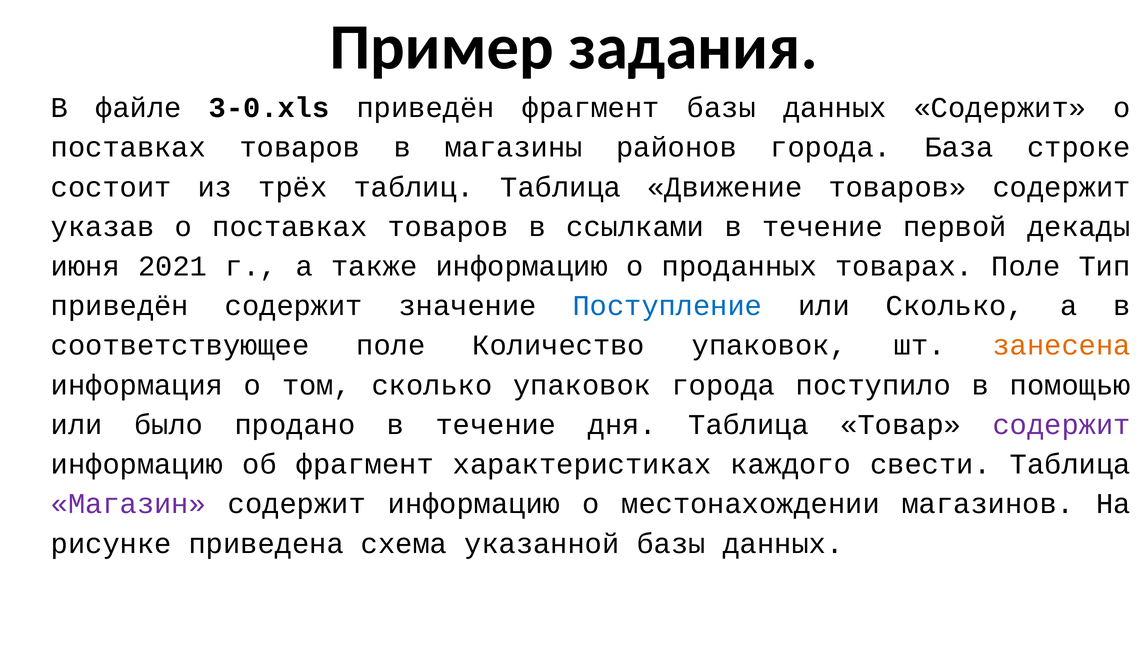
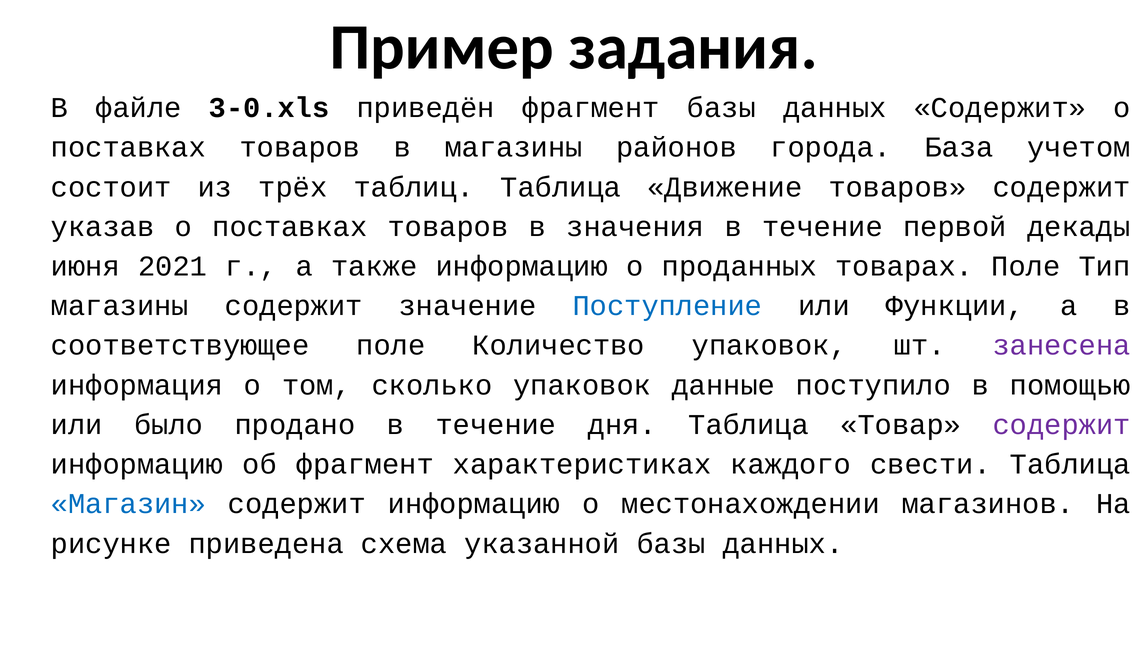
строке: строке -> учетом
ссылками: ссылками -> значения
приведён at (120, 306): приведён -> магазины
или Сколько: Сколько -> Функции
занесена colour: orange -> purple
упаковок города: города -> данные
Магазин colour: purple -> blue
